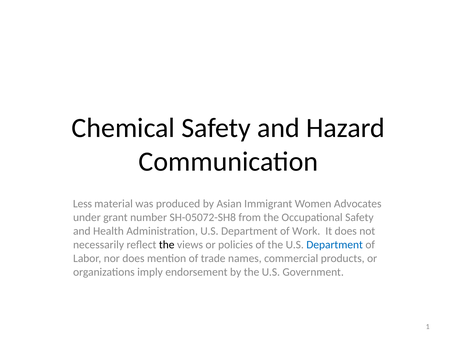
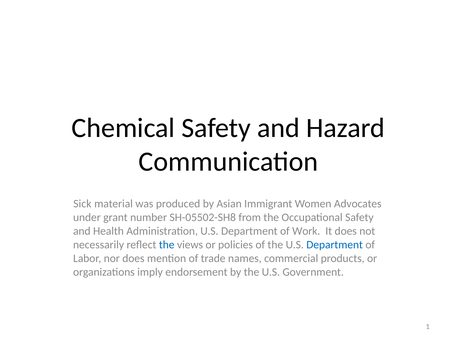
Less: Less -> Sick
SH-05072-SH8: SH-05072-SH8 -> SH-05502-SH8
the at (167, 245) colour: black -> blue
